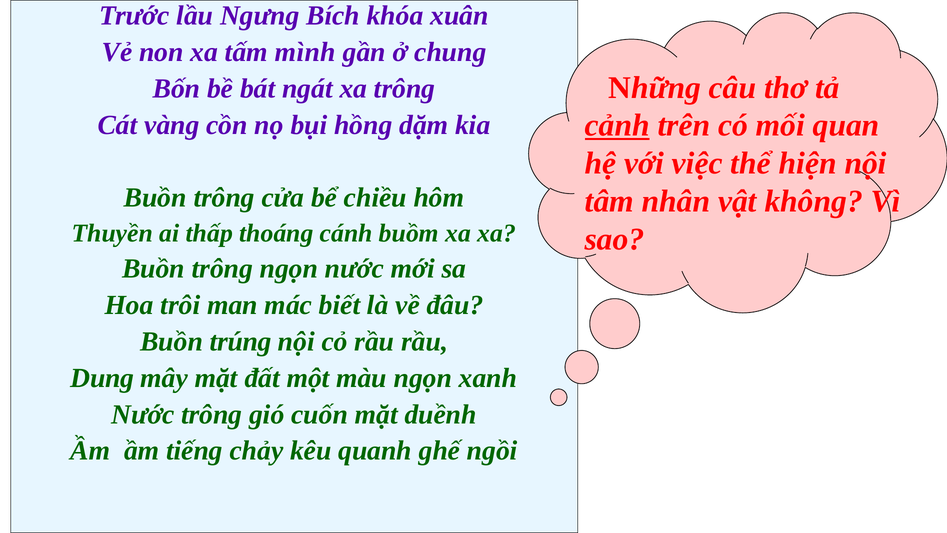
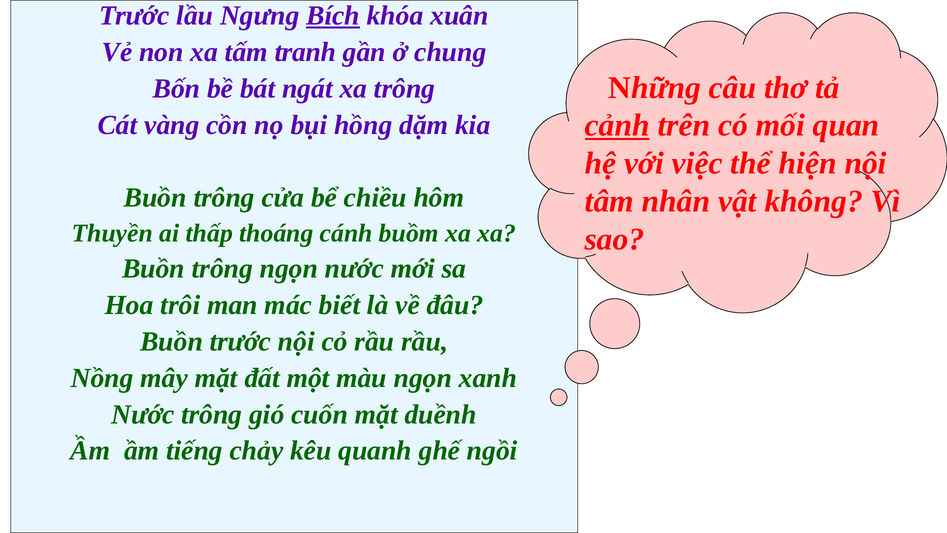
Bích underline: none -> present
mình: mình -> tranh
Buồn trúng: trúng -> trước
Dung: Dung -> Nồng
